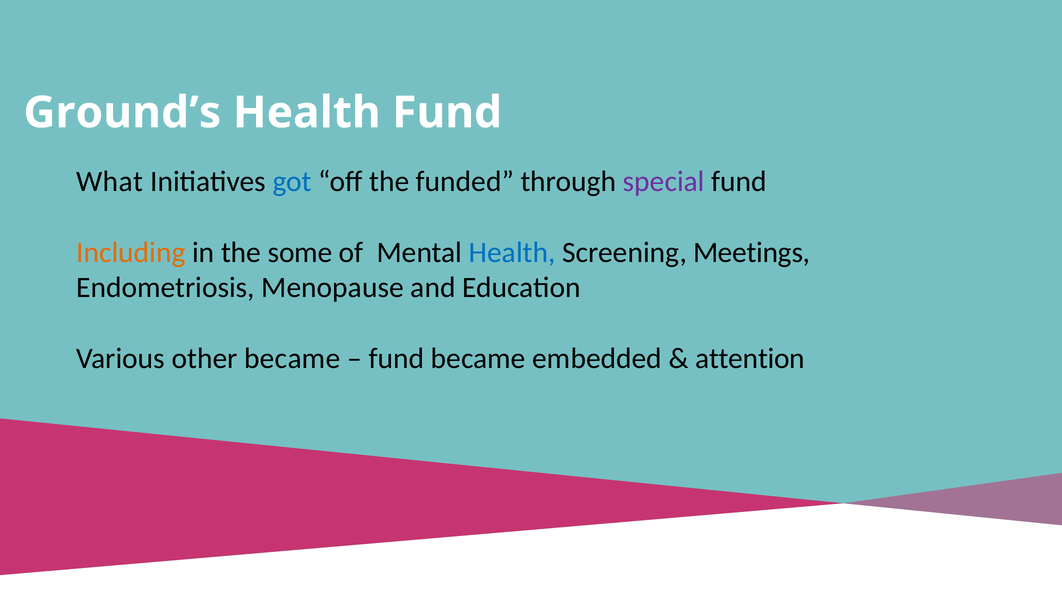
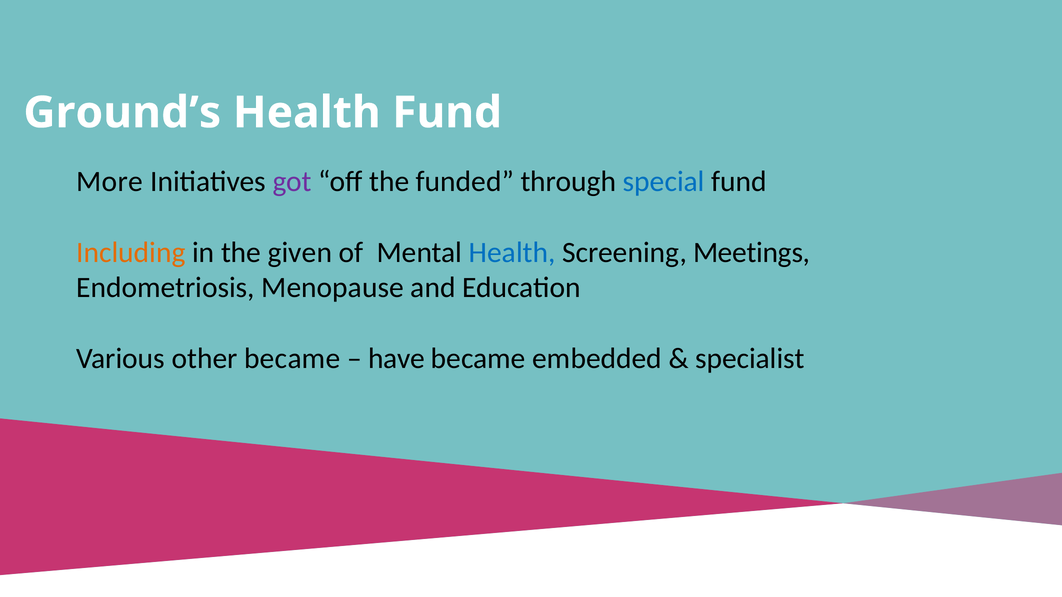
What: What -> More
got colour: blue -> purple
special colour: purple -> blue
some: some -> given
fund at (396, 359): fund -> have
attention: attention -> specialist
